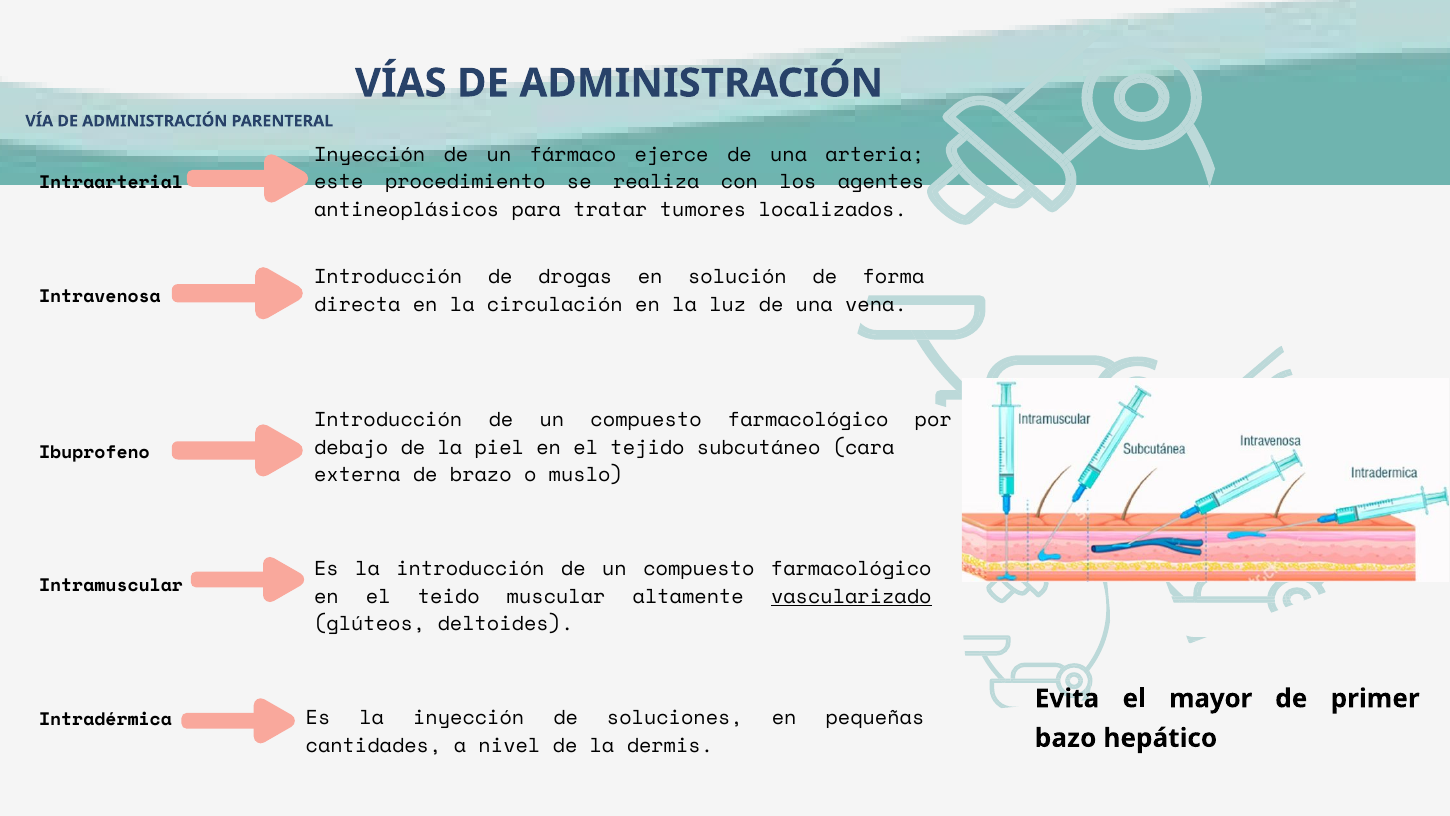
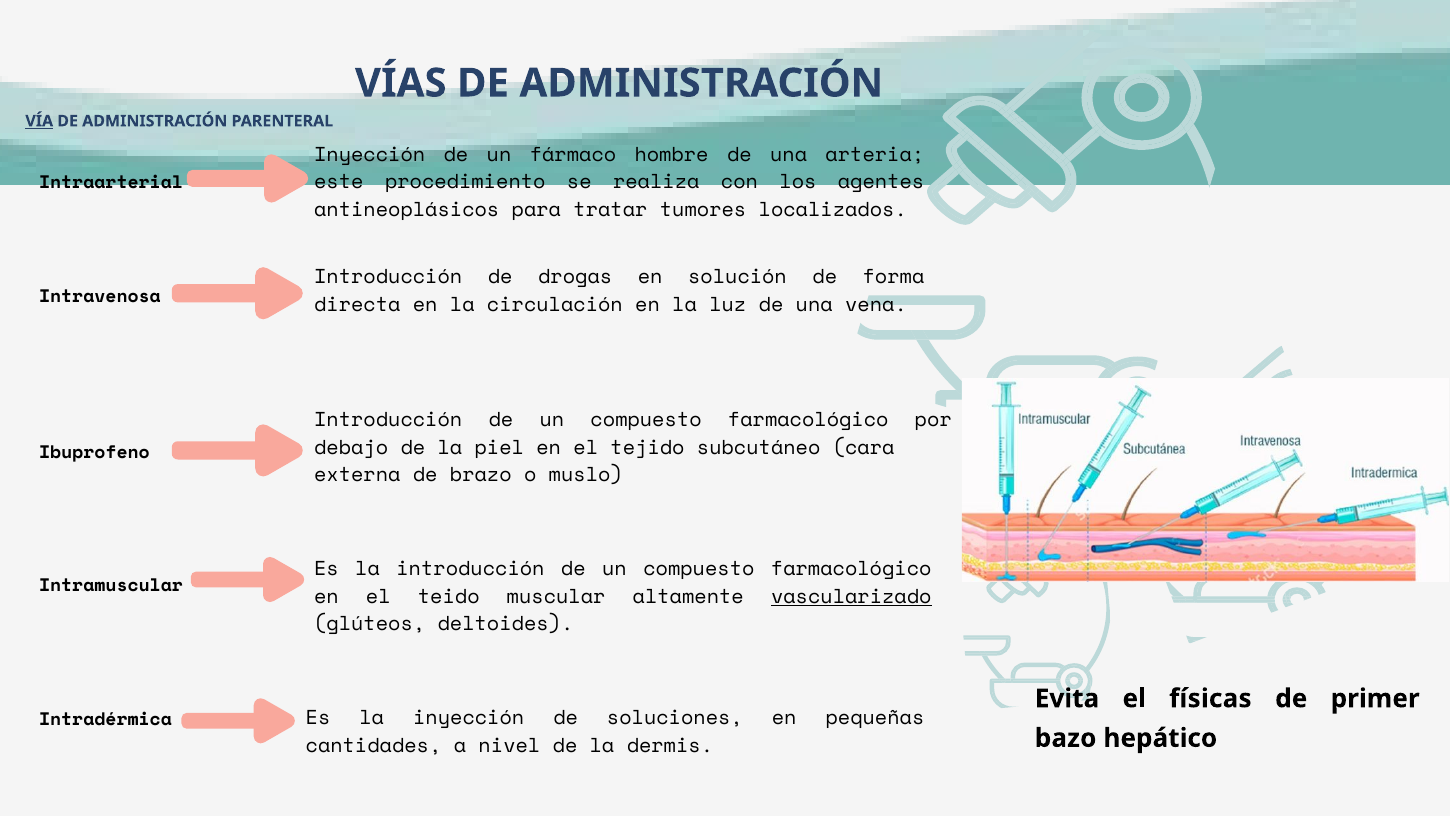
VÍA underline: none -> present
ejerce: ejerce -> hombre
mayor: mayor -> físicas
